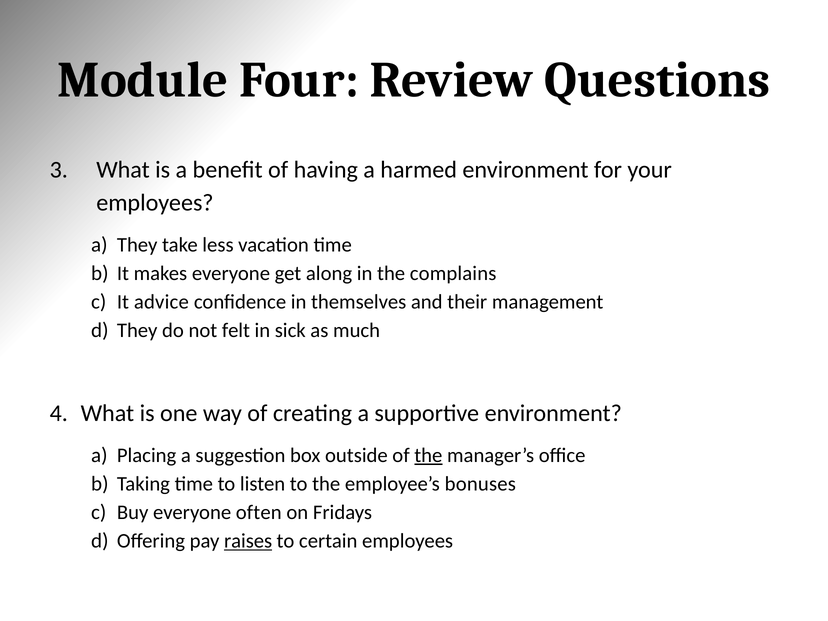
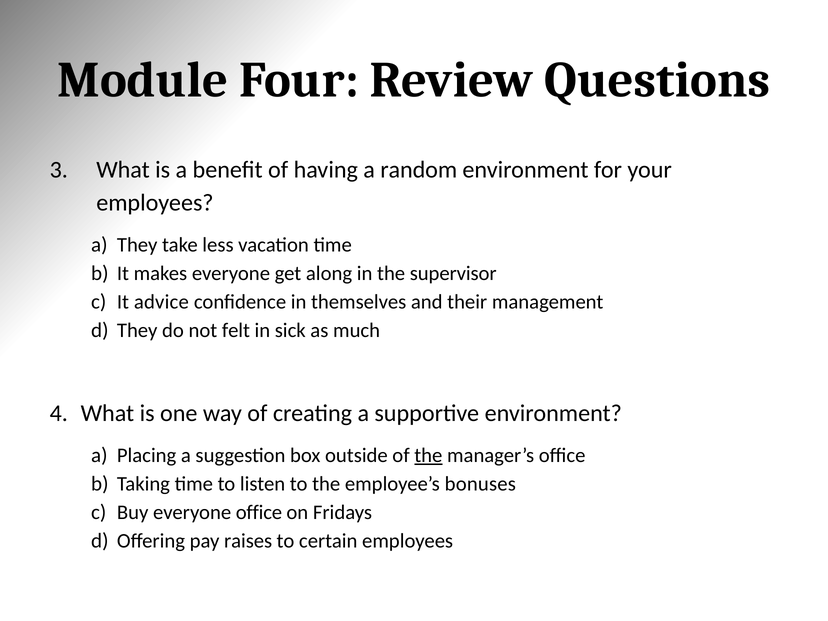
harmed: harmed -> random
complains: complains -> supervisor
everyone often: often -> office
raises underline: present -> none
